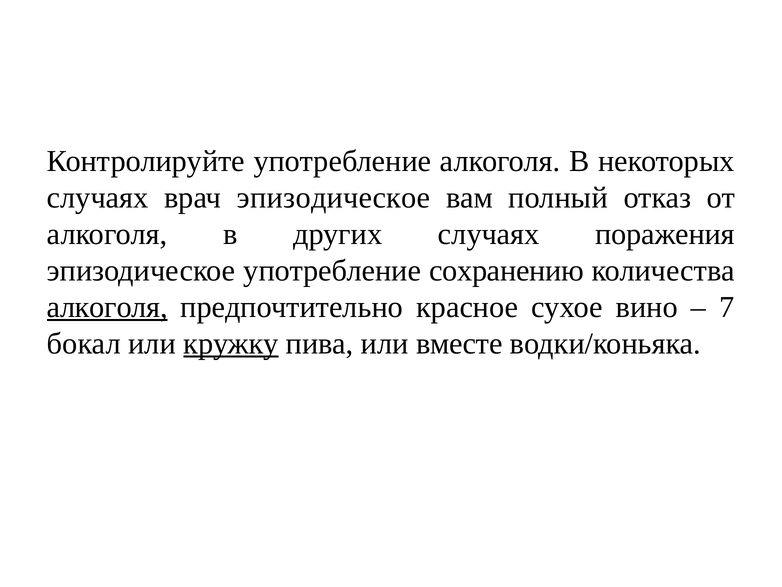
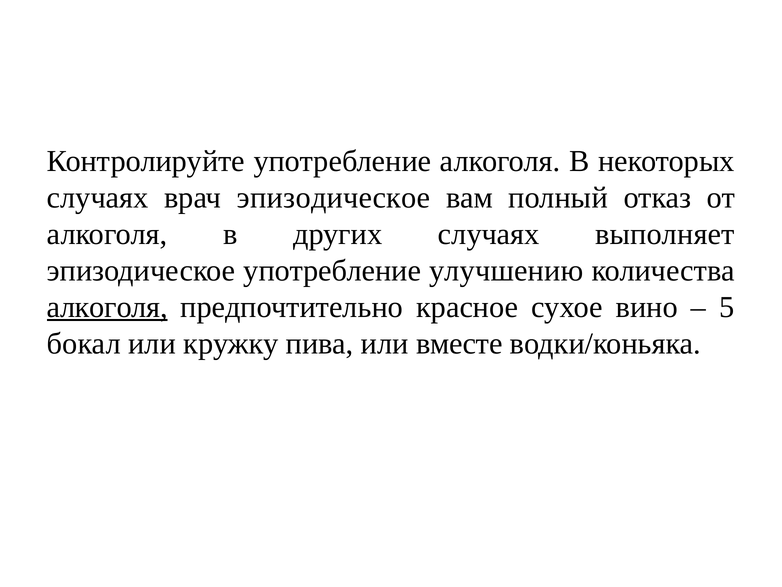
поражения: поражения -> выполняет
сохранению: сохранению -> улучшению
7: 7 -> 5
кружку underline: present -> none
